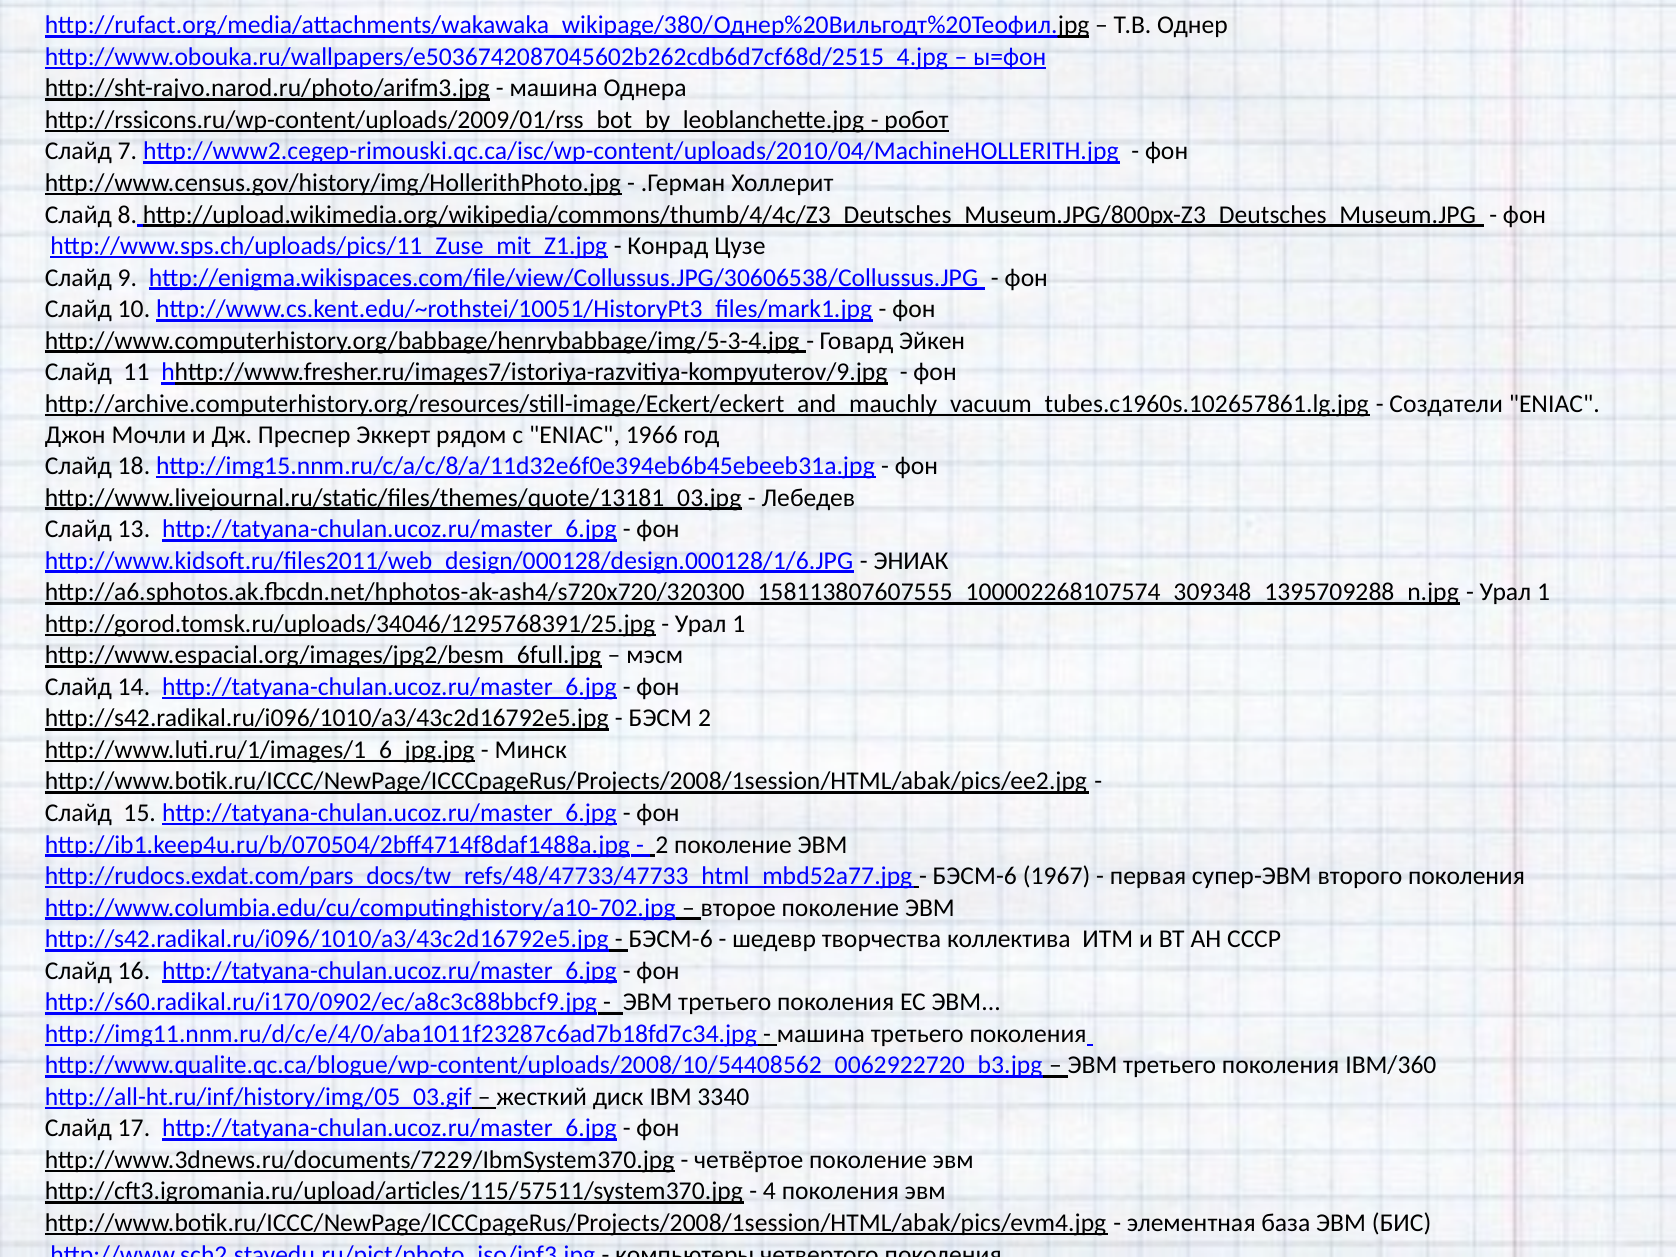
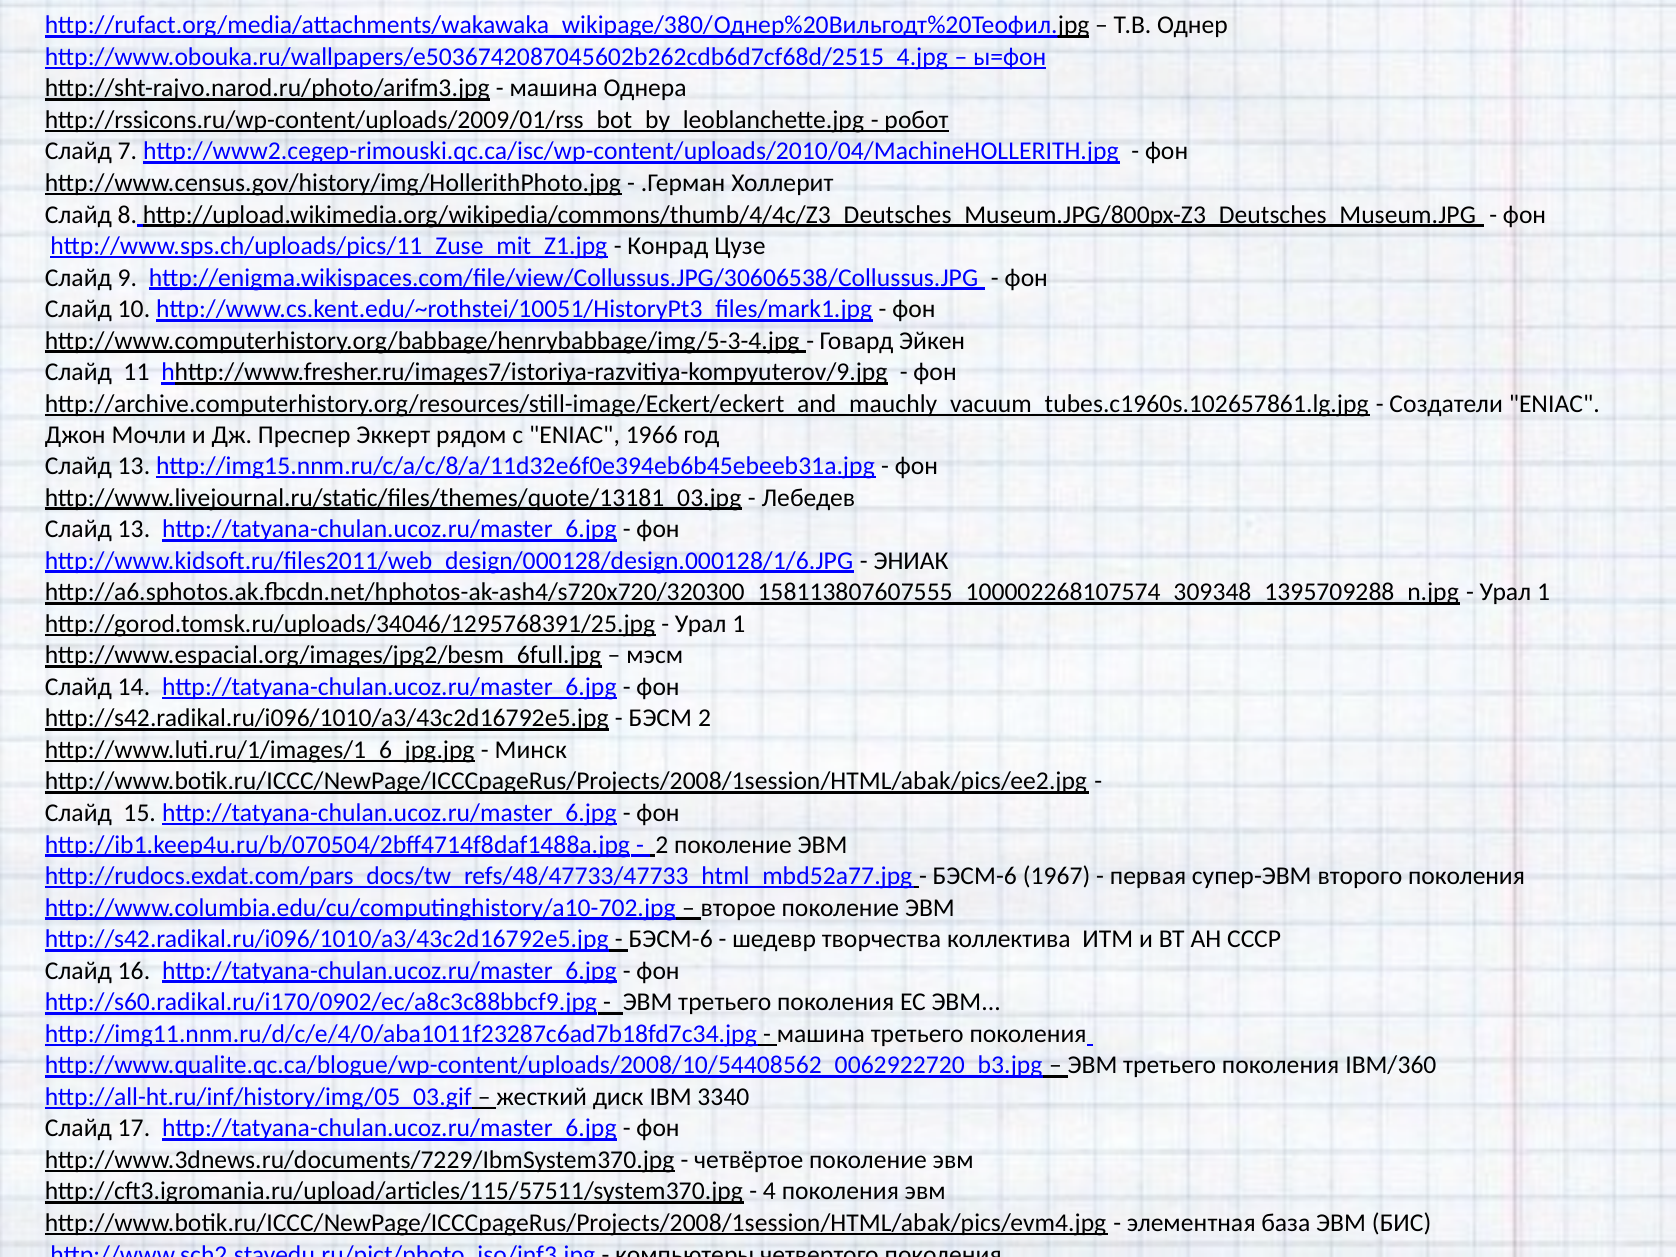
18 at (134, 466): 18 -> 13
